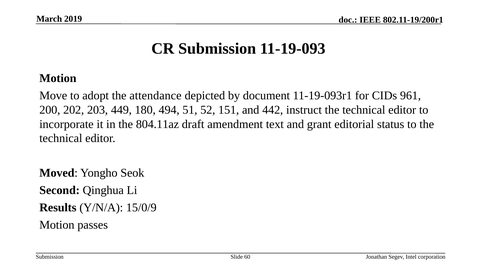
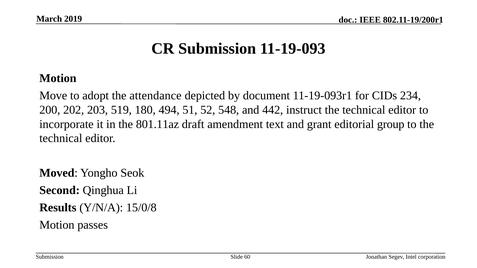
961: 961 -> 234
449: 449 -> 519
151: 151 -> 548
804.11az: 804.11az -> 801.11az
status: status -> group
15/0/9: 15/0/9 -> 15/0/8
